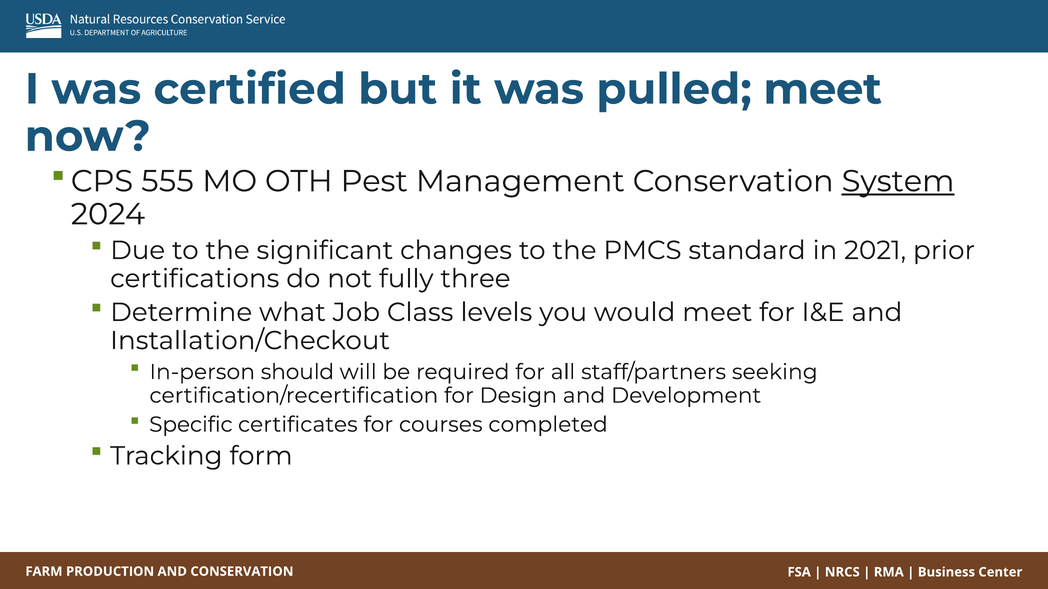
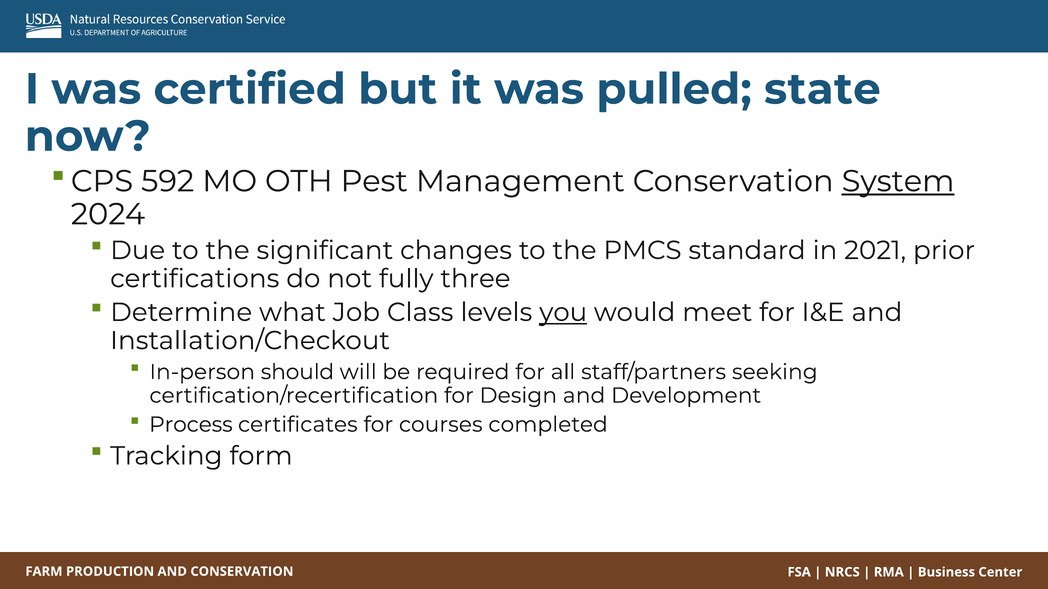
pulled meet: meet -> state
555: 555 -> 592
you underline: none -> present
Specific: Specific -> Process
